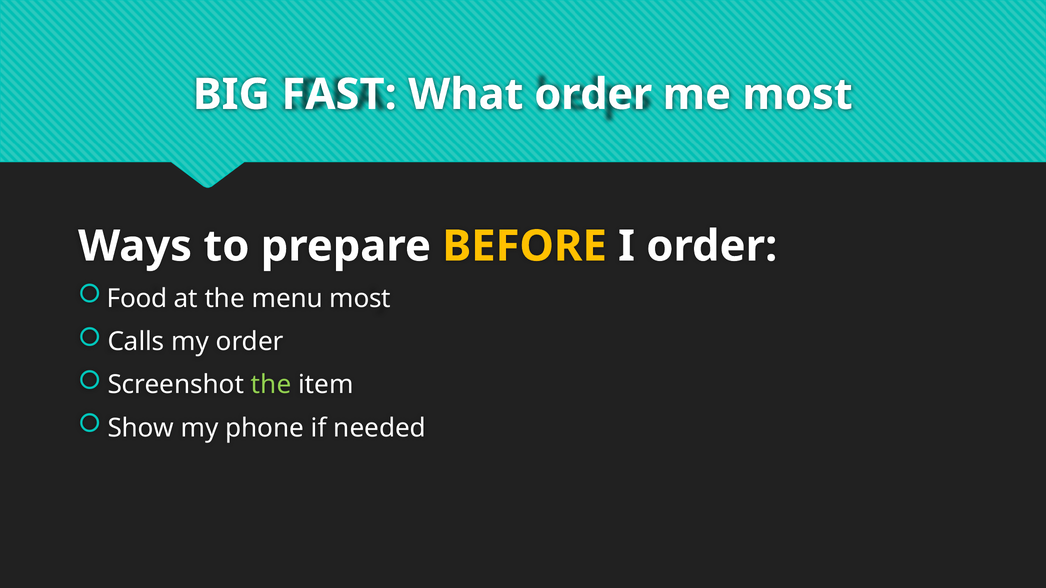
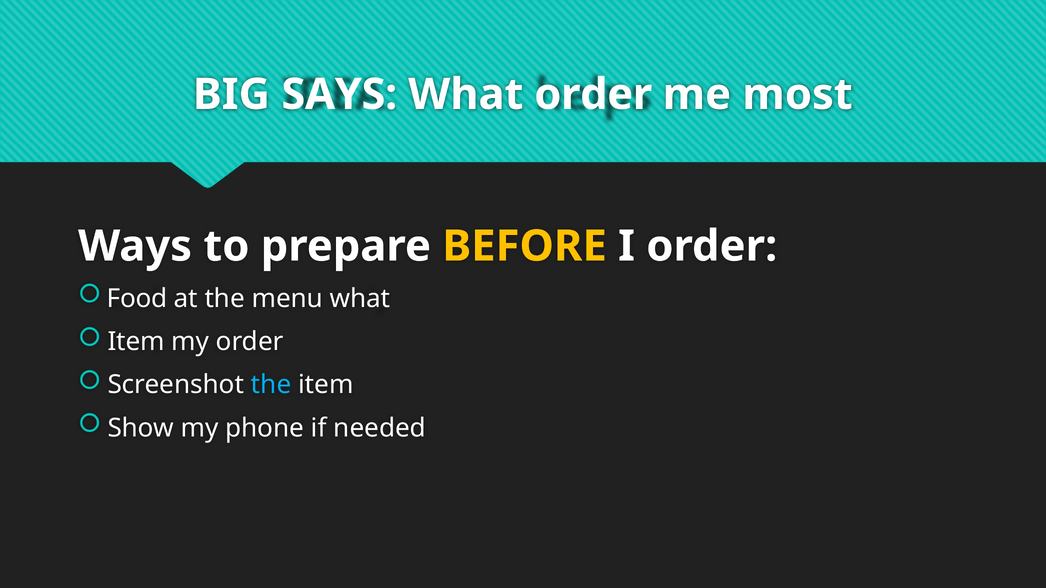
FAST: FAST -> SAYS
menu most: most -> what
Calls at (136, 342): Calls -> Item
the at (271, 385) colour: light green -> light blue
